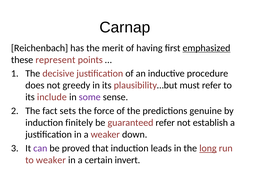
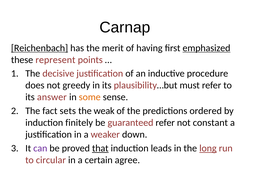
Reichenbach underline: none -> present
include: include -> answer
some colour: purple -> orange
force: force -> weak
genuine: genuine -> ordered
establish: establish -> constant
that underline: none -> present
to weaker: weaker -> circular
invert: invert -> agree
